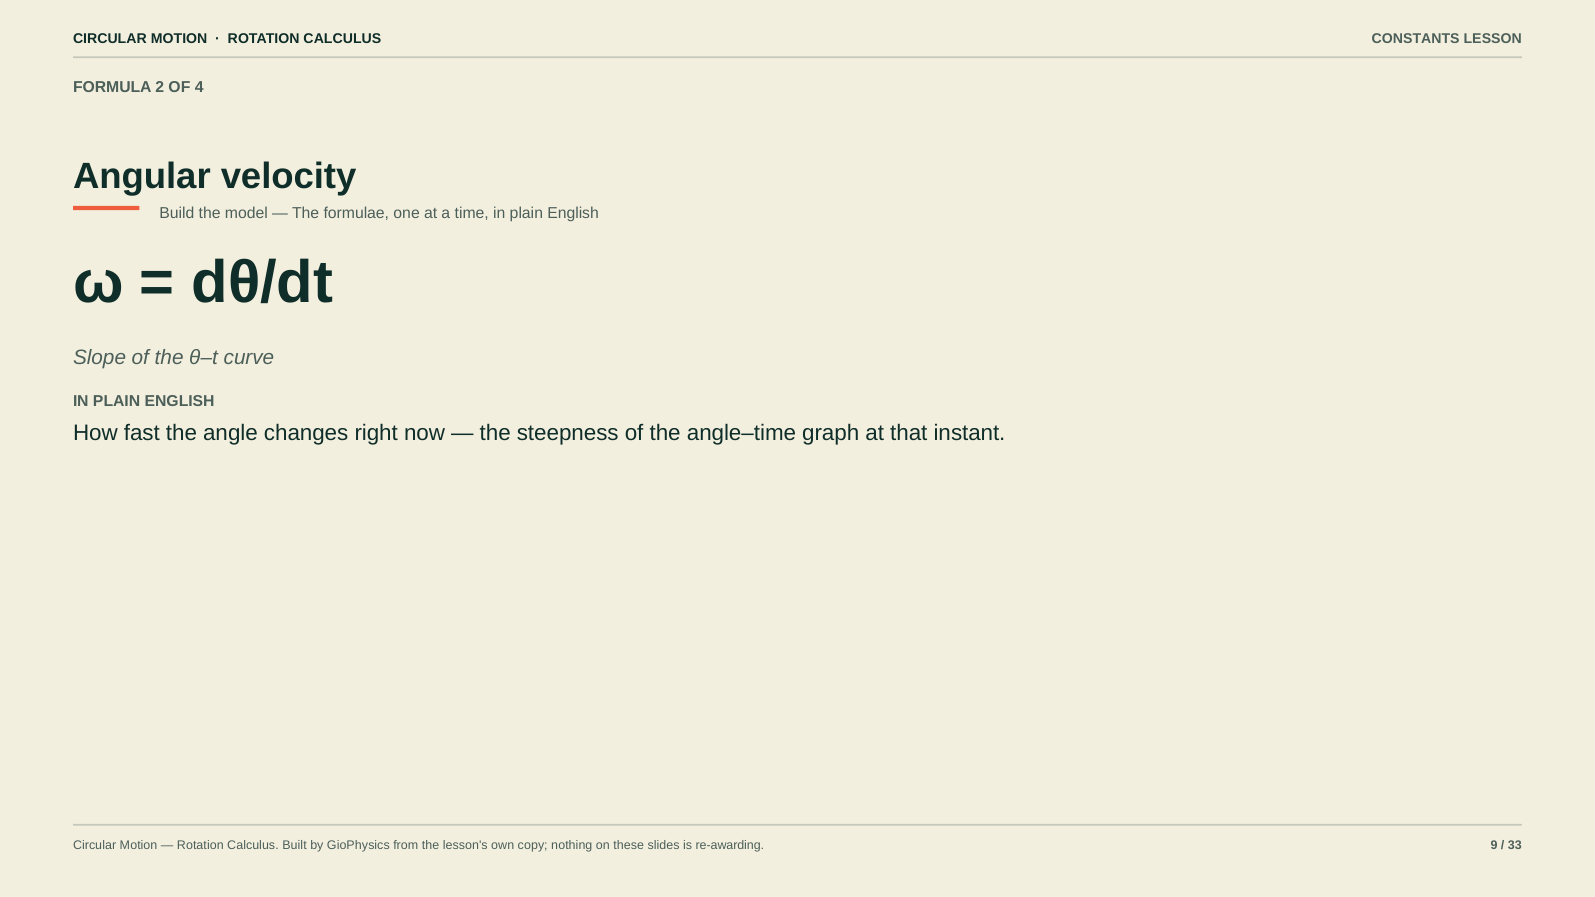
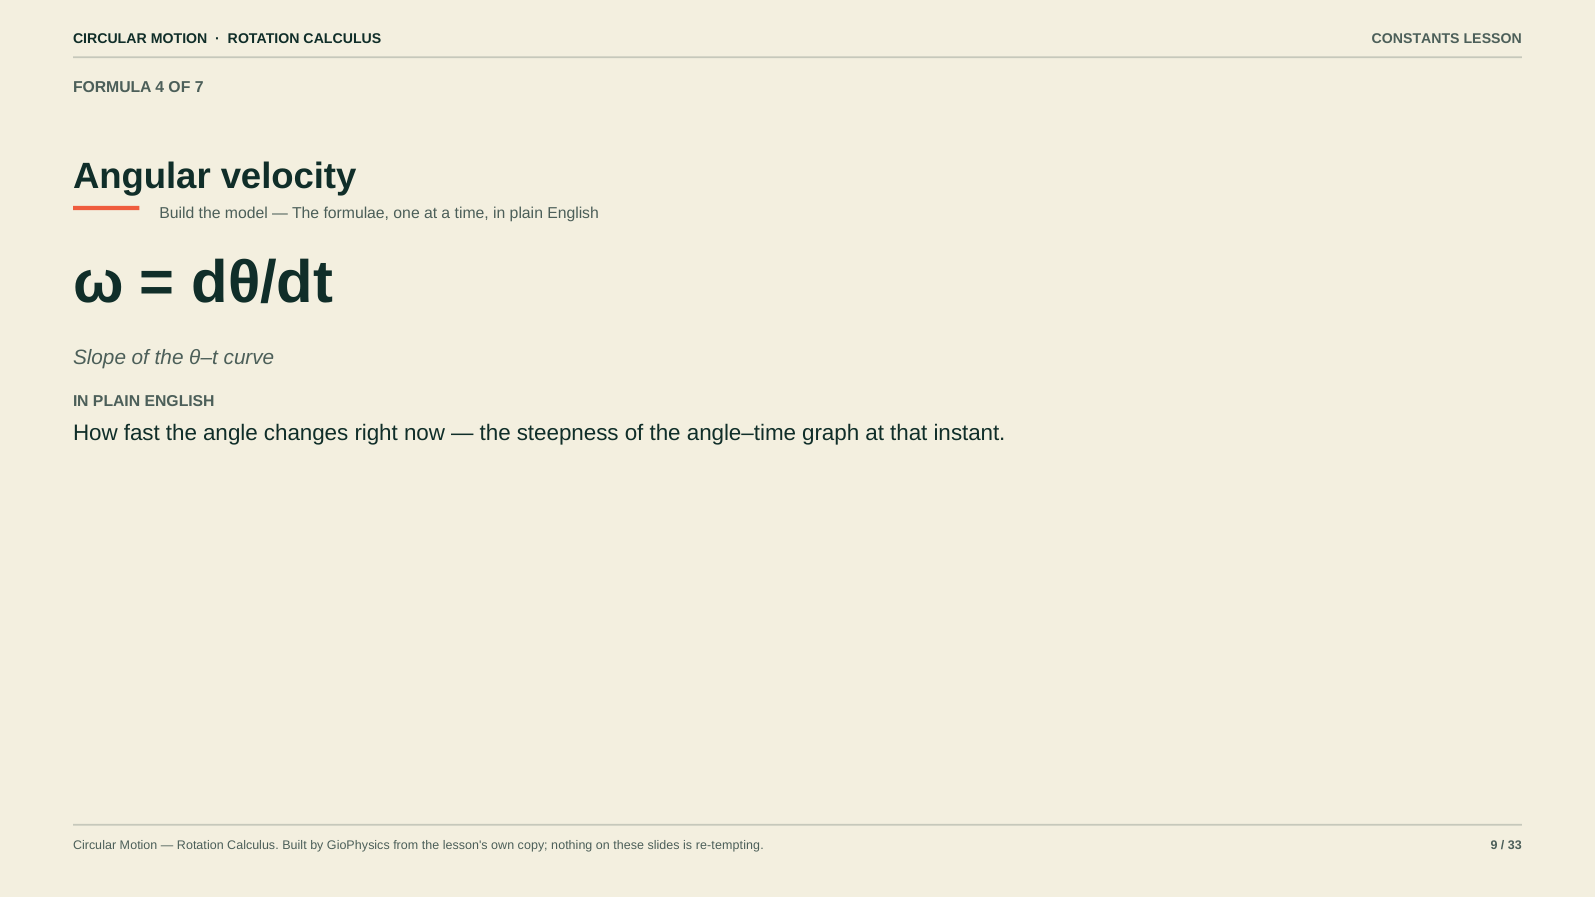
2: 2 -> 4
4: 4 -> 7
re-awarding: re-awarding -> re-tempting
